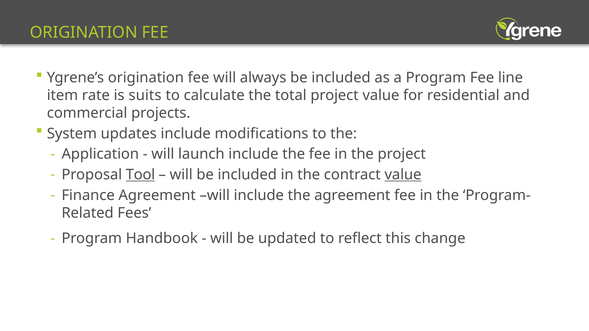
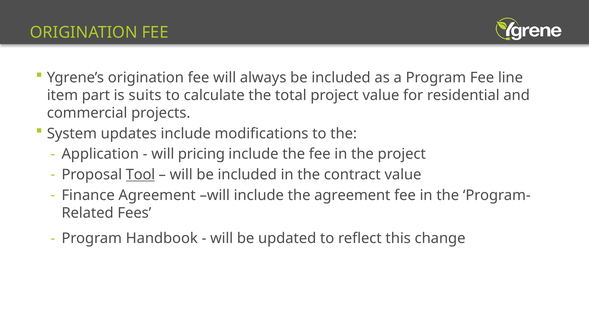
rate: rate -> part
launch: launch -> pricing
value at (403, 175) underline: present -> none
